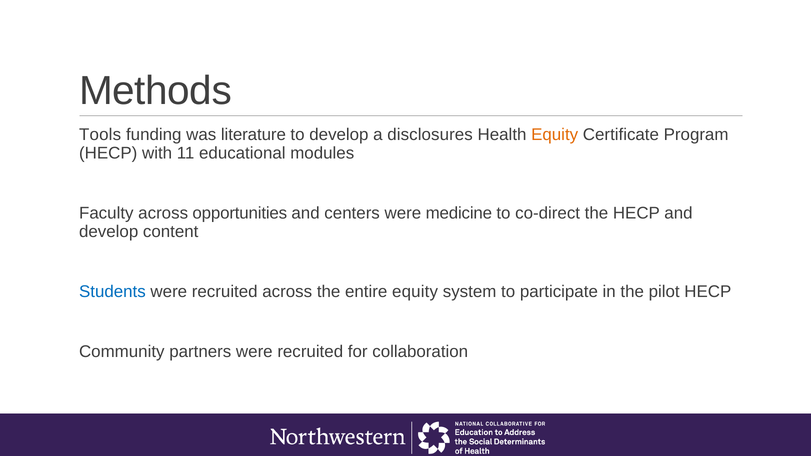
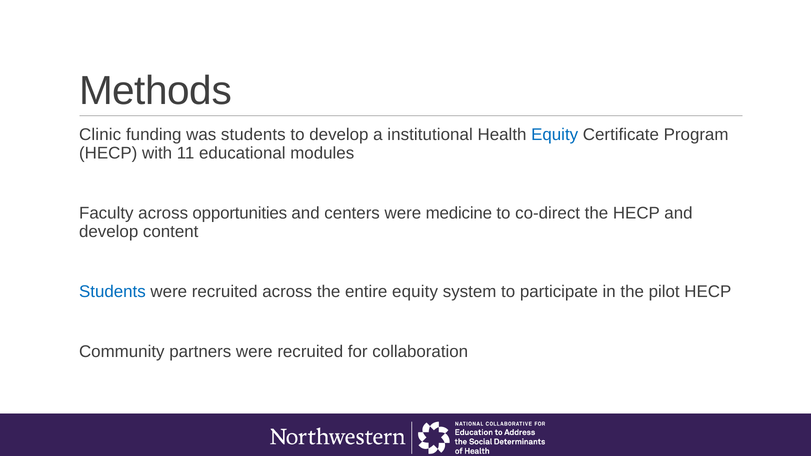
Tools: Tools -> Clinic
was literature: literature -> students
disclosures: disclosures -> institutional
Equity at (555, 135) colour: orange -> blue
